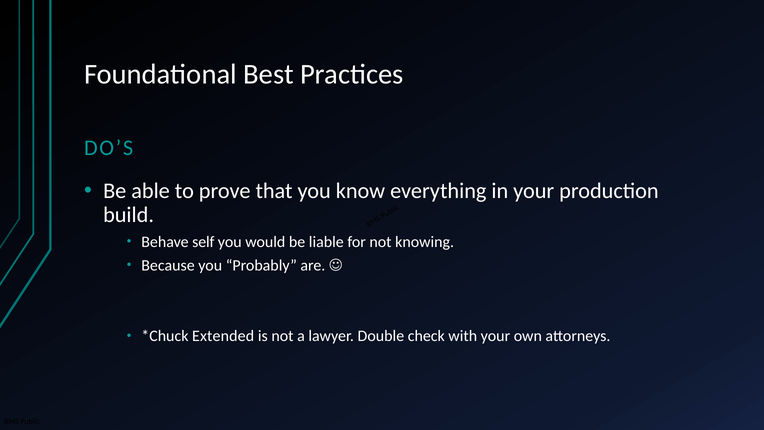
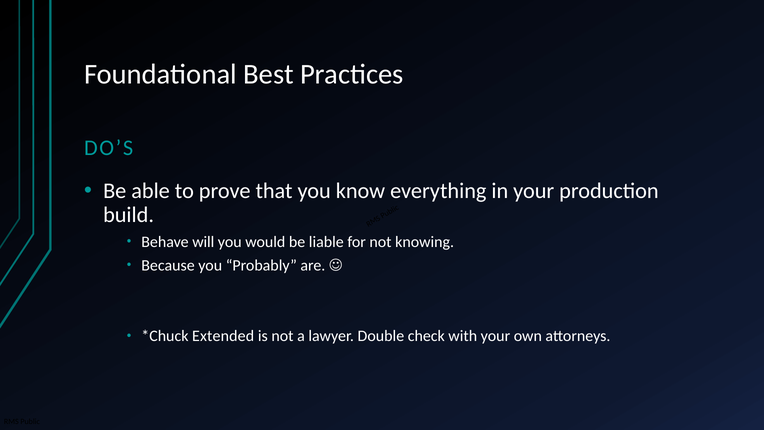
self: self -> will
